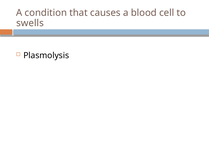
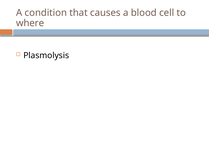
swells: swells -> where
